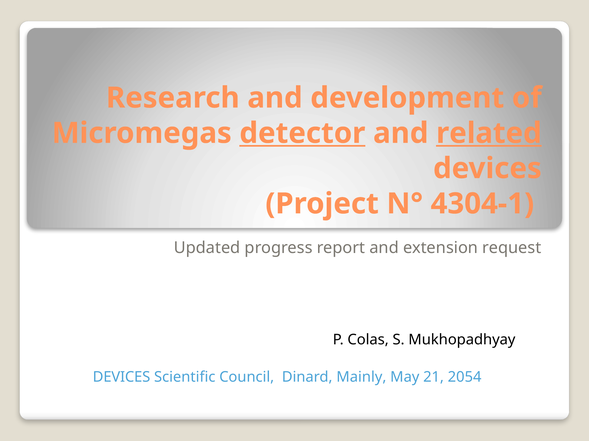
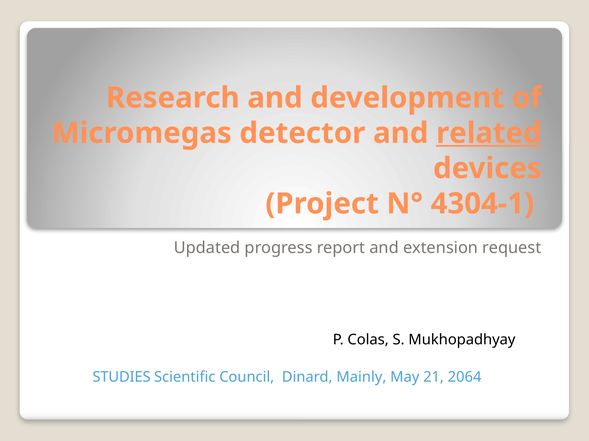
detector underline: present -> none
DEVICES at (122, 377): DEVICES -> STUDIES
2054: 2054 -> 2064
